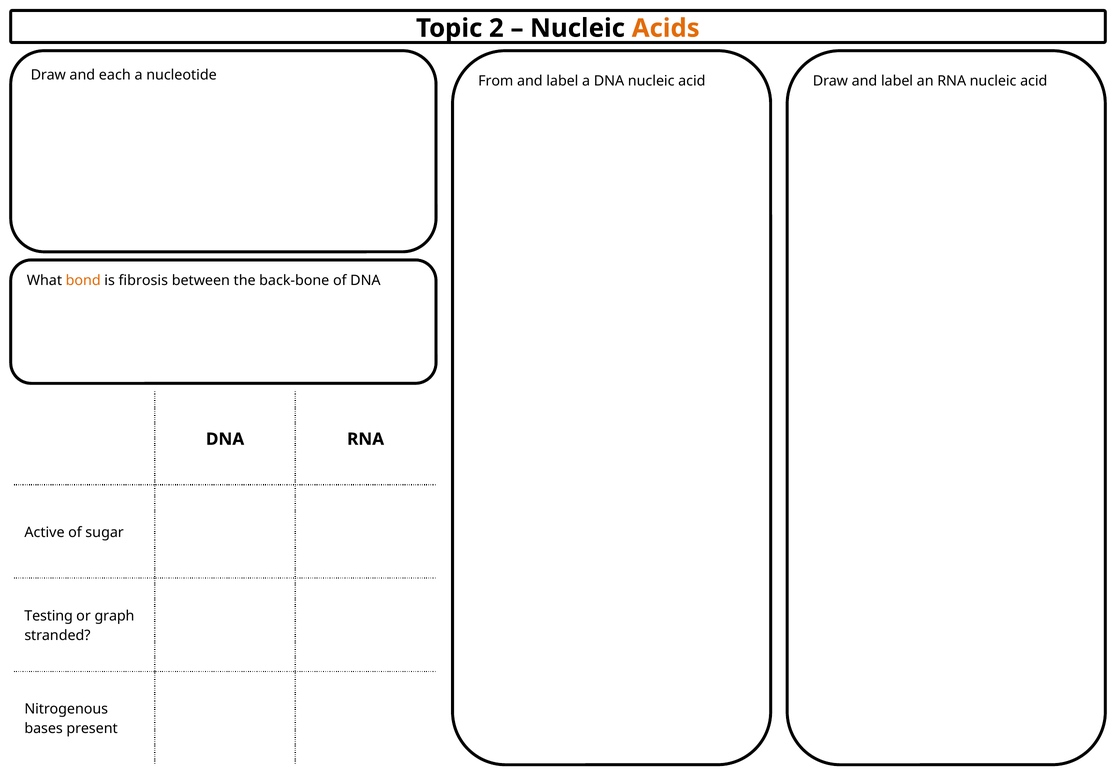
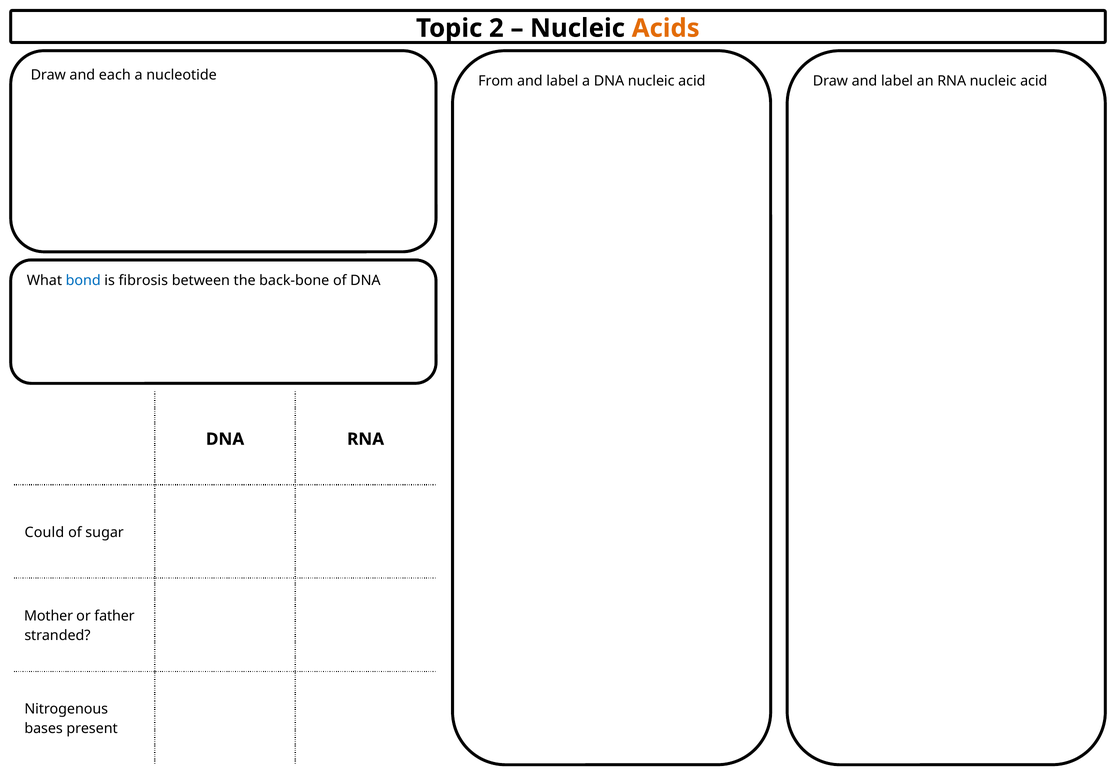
bond colour: orange -> blue
Active: Active -> Could
Testing: Testing -> Mother
graph: graph -> father
